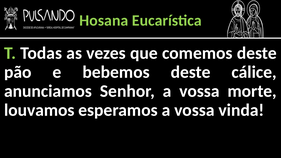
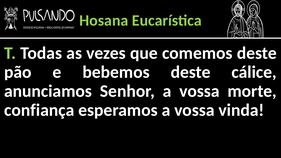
louvamos: louvamos -> confiança
